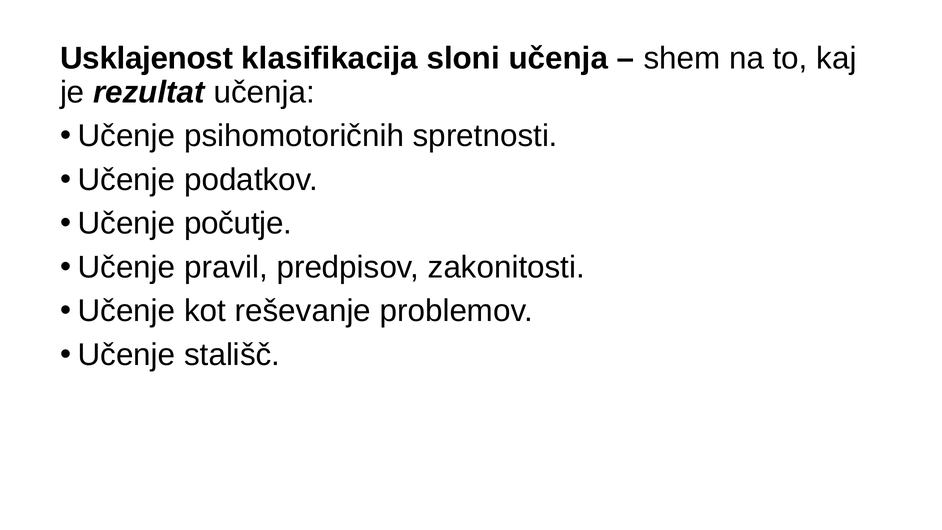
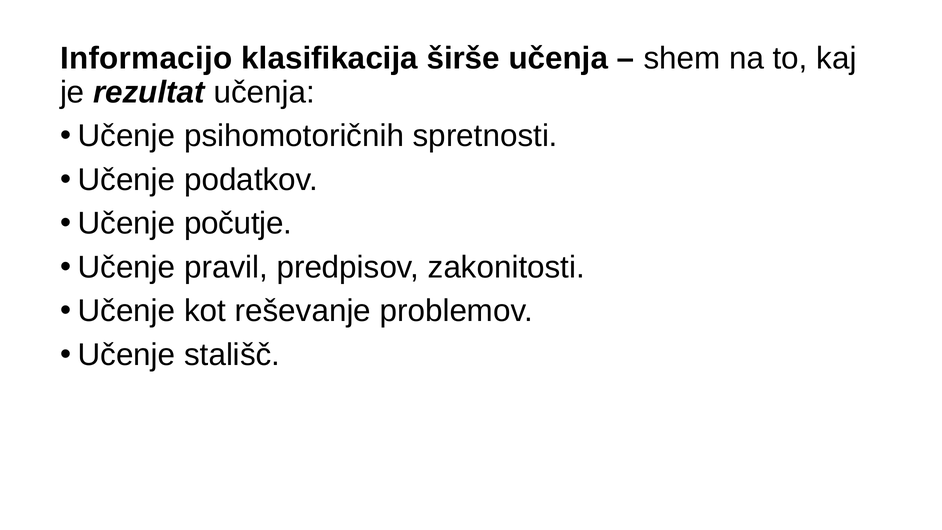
Usklajenost: Usklajenost -> Informacijo
sloni: sloni -> širše
